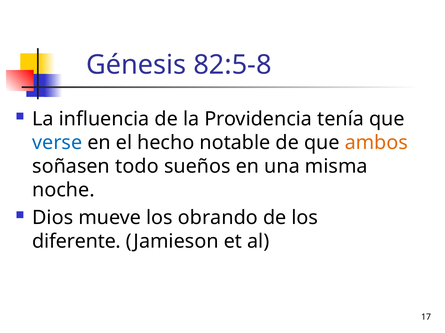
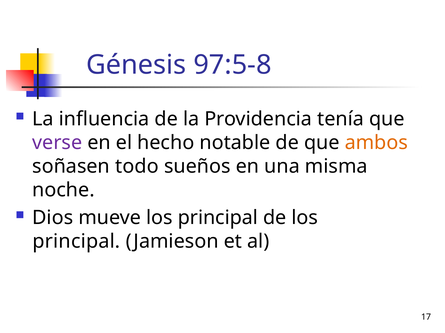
82:5-8: 82:5-8 -> 97:5-8
verse colour: blue -> purple
mueve los obrando: obrando -> principal
diferente at (77, 242): diferente -> principal
